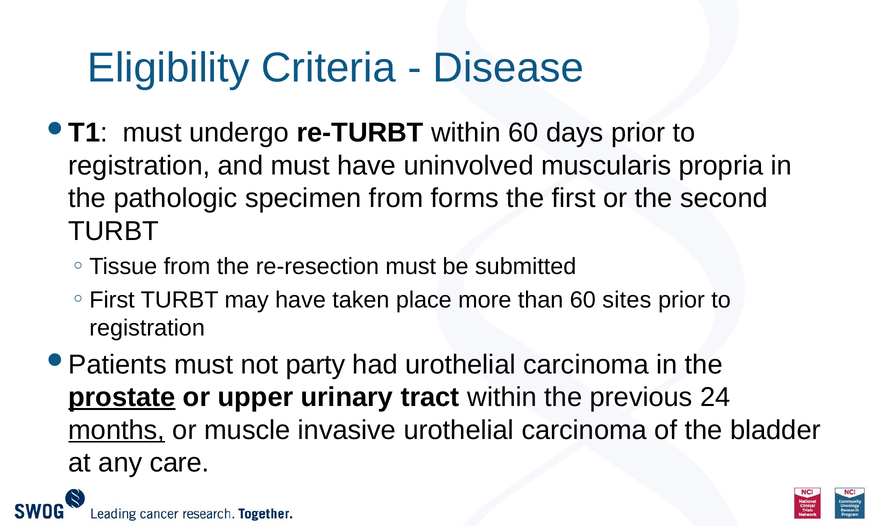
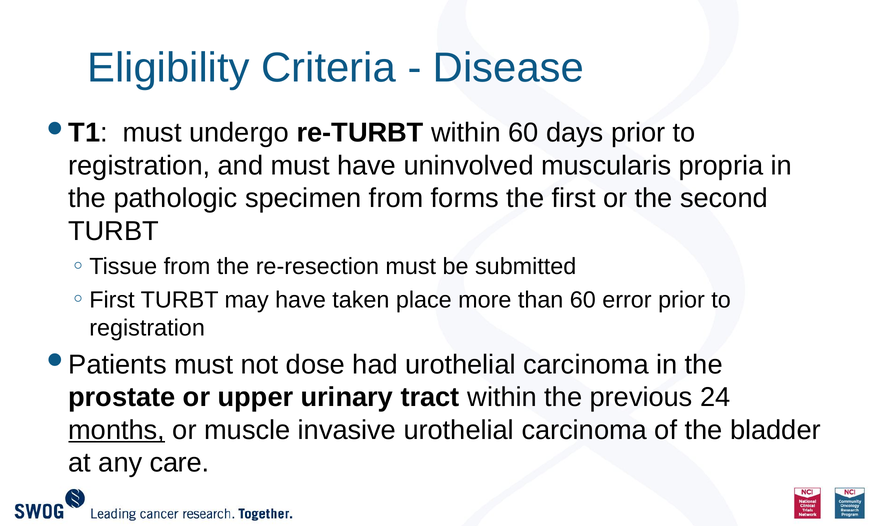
sites: sites -> error
party: party -> dose
prostate underline: present -> none
